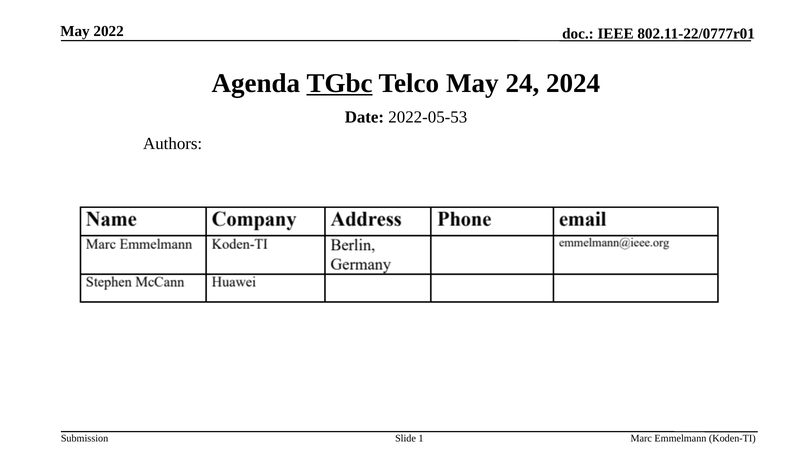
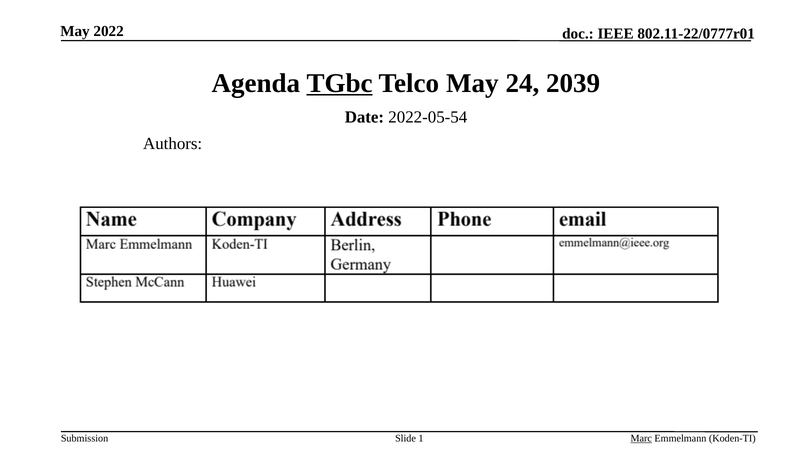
2024: 2024 -> 2039
2022-05-53: 2022-05-53 -> 2022-05-54
Marc underline: none -> present
